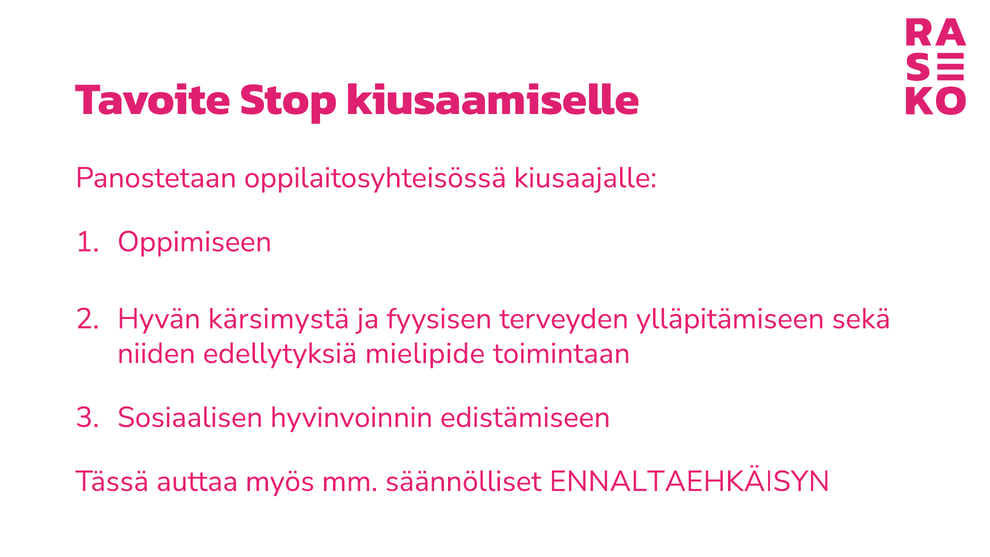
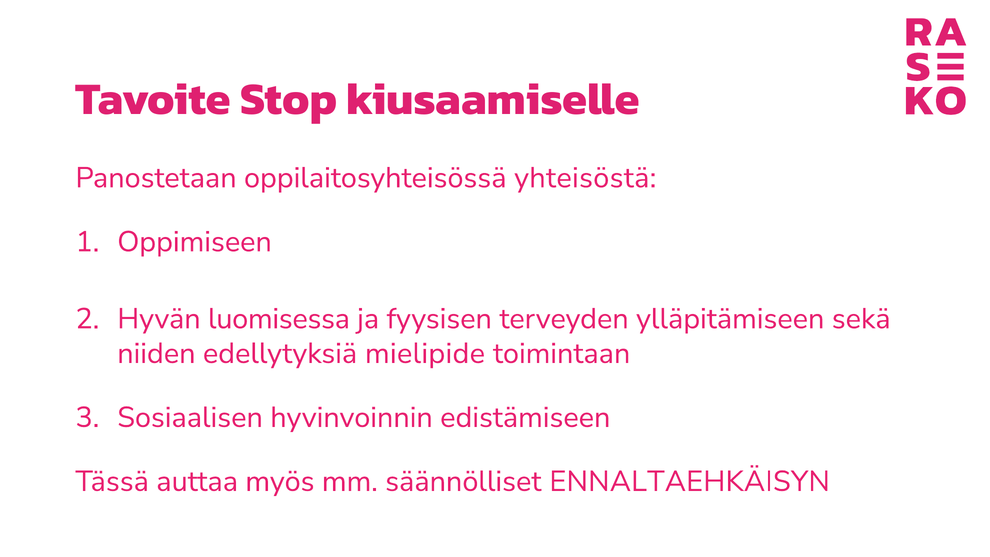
kiusaajalle: kiusaajalle -> yhteisöstä
kärsimystä: kärsimystä -> luomisessa
